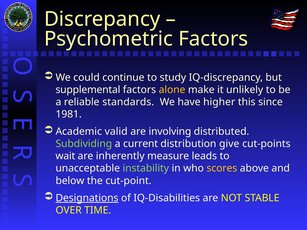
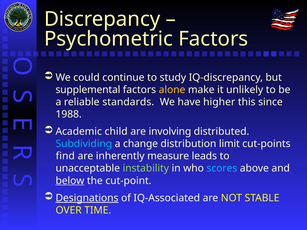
1981: 1981 -> 1988
valid: valid -> child
Subdividing colour: light green -> light blue
current: current -> change
give: give -> limit
wait: wait -> find
scores colour: yellow -> light blue
below underline: none -> present
IQ-Disabilities: IQ-Disabilities -> IQ-Associated
